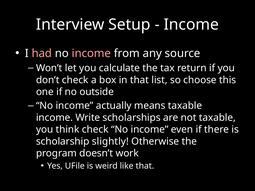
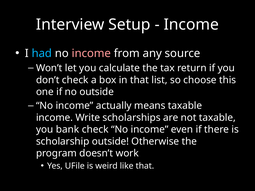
had colour: pink -> light blue
think: think -> bank
scholarship slightly: slightly -> outside
